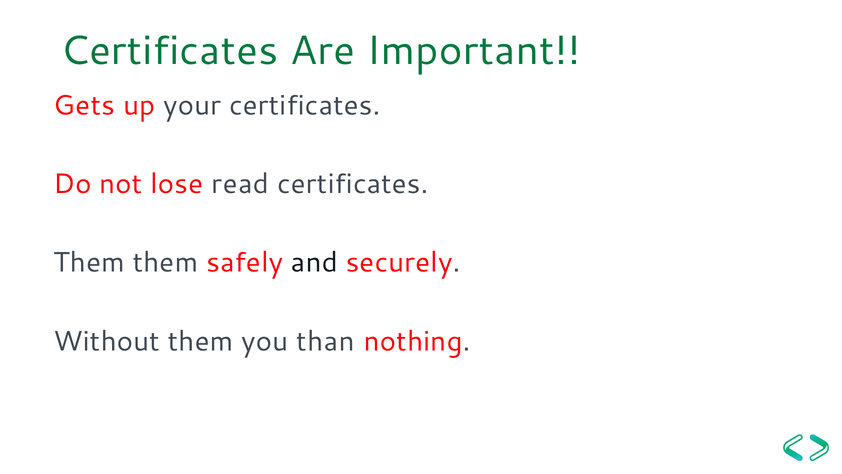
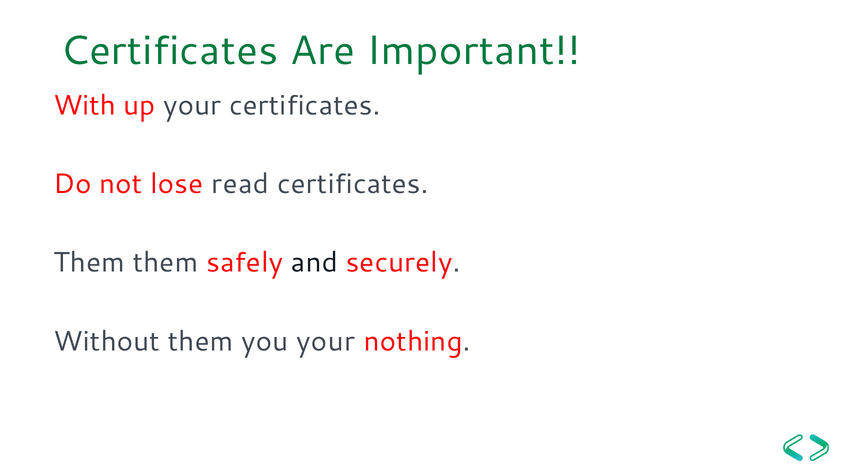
Gets: Gets -> With
you than: than -> your
